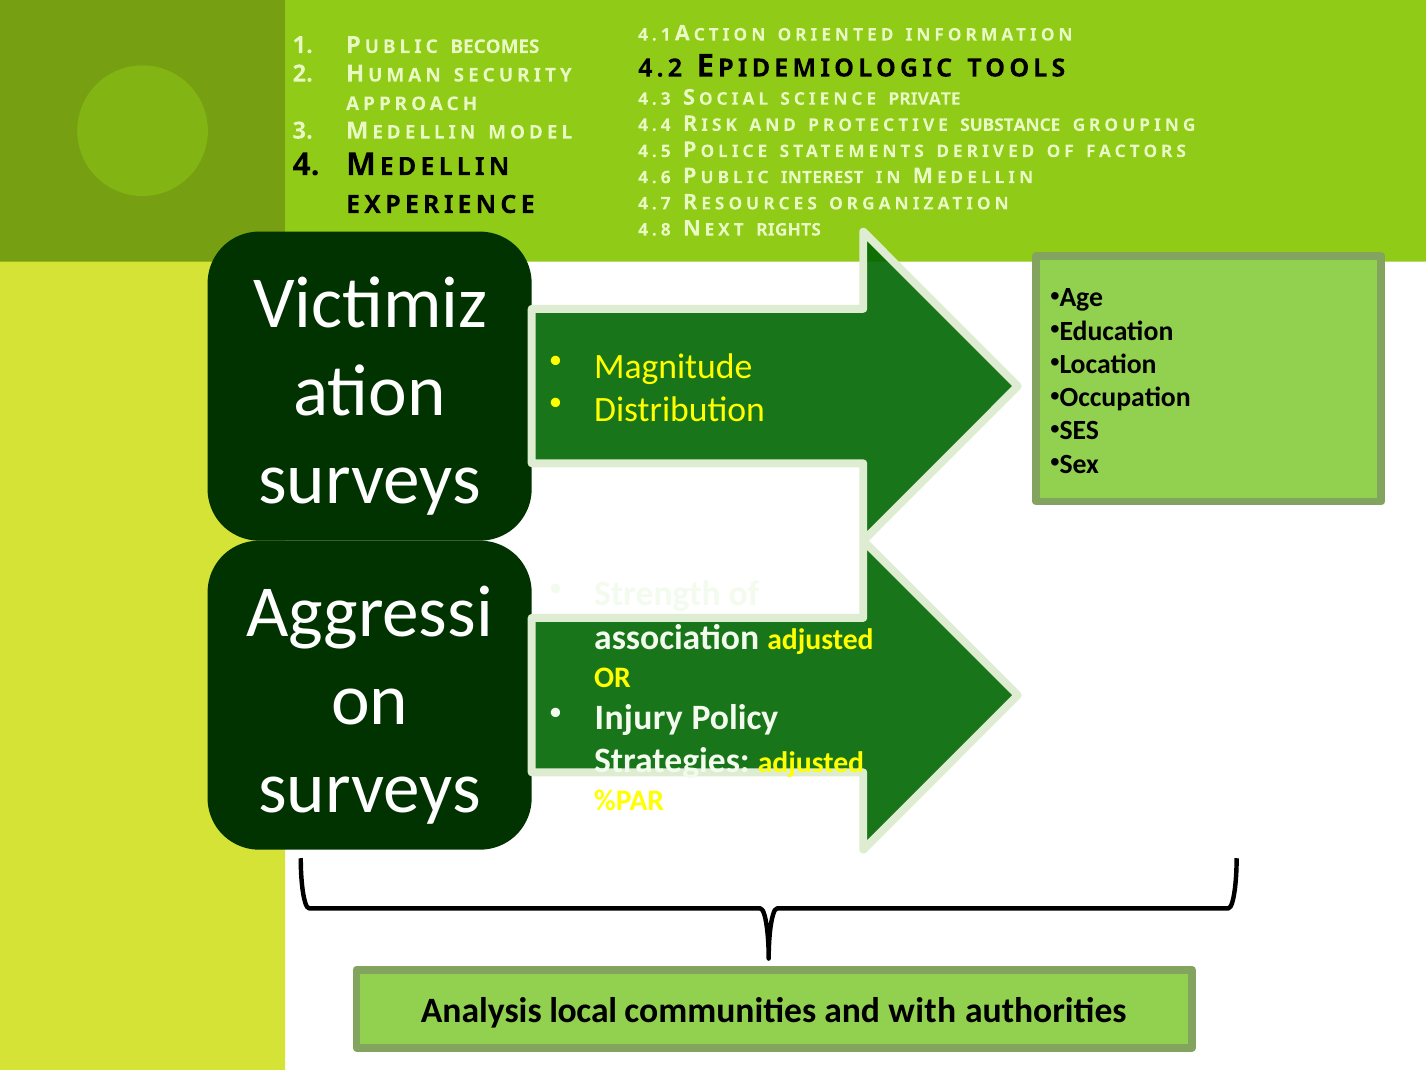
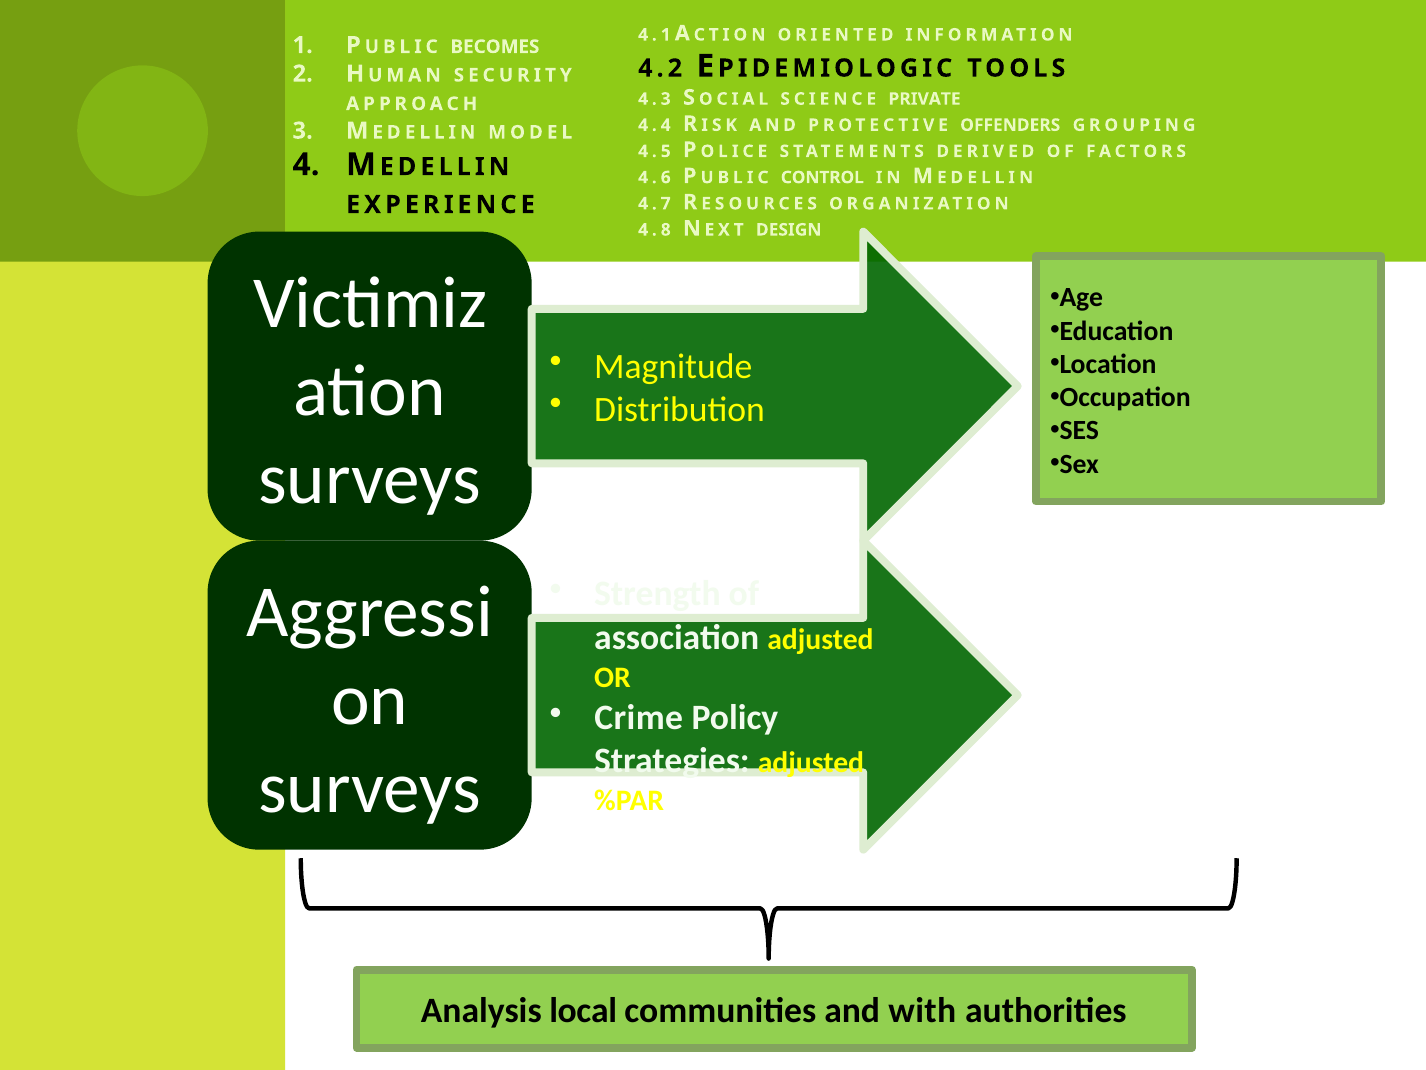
SUBSTANCE: SUBSTANCE -> OFFENDERS
INTEREST: INTEREST -> CONTROL
RIGHTS: RIGHTS -> DESIGN
Injury: Injury -> Crime
